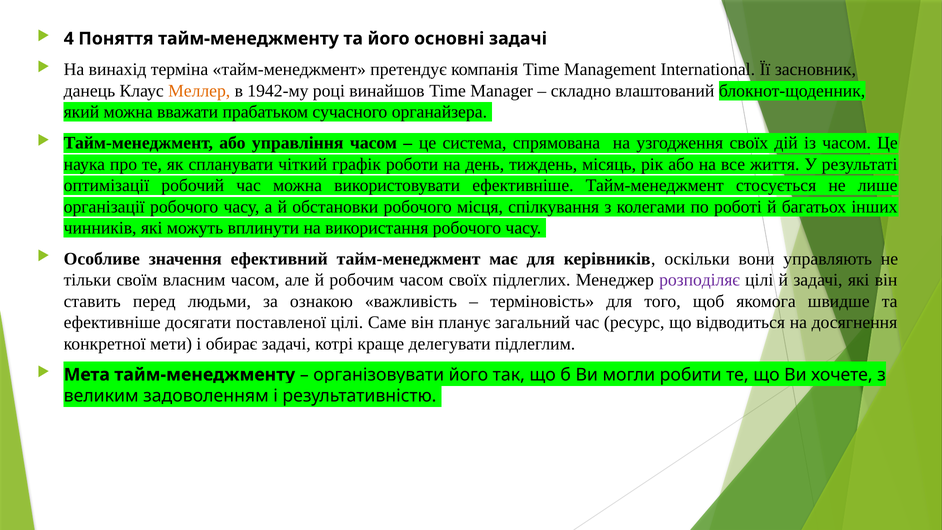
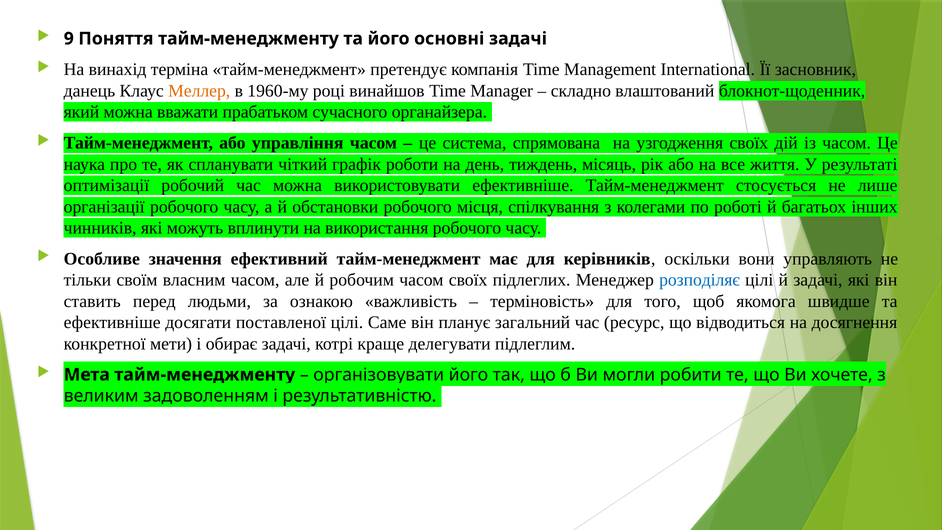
4: 4 -> 9
1942-му: 1942-му -> 1960-му
розподіляє colour: purple -> blue
